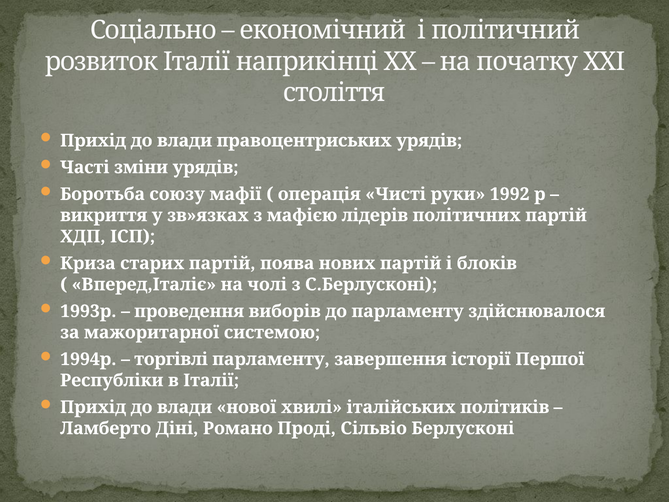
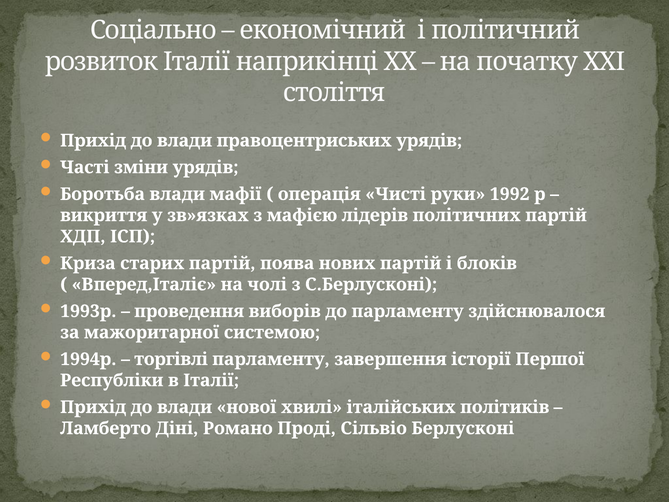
Боротьба союзу: союзу -> влади
